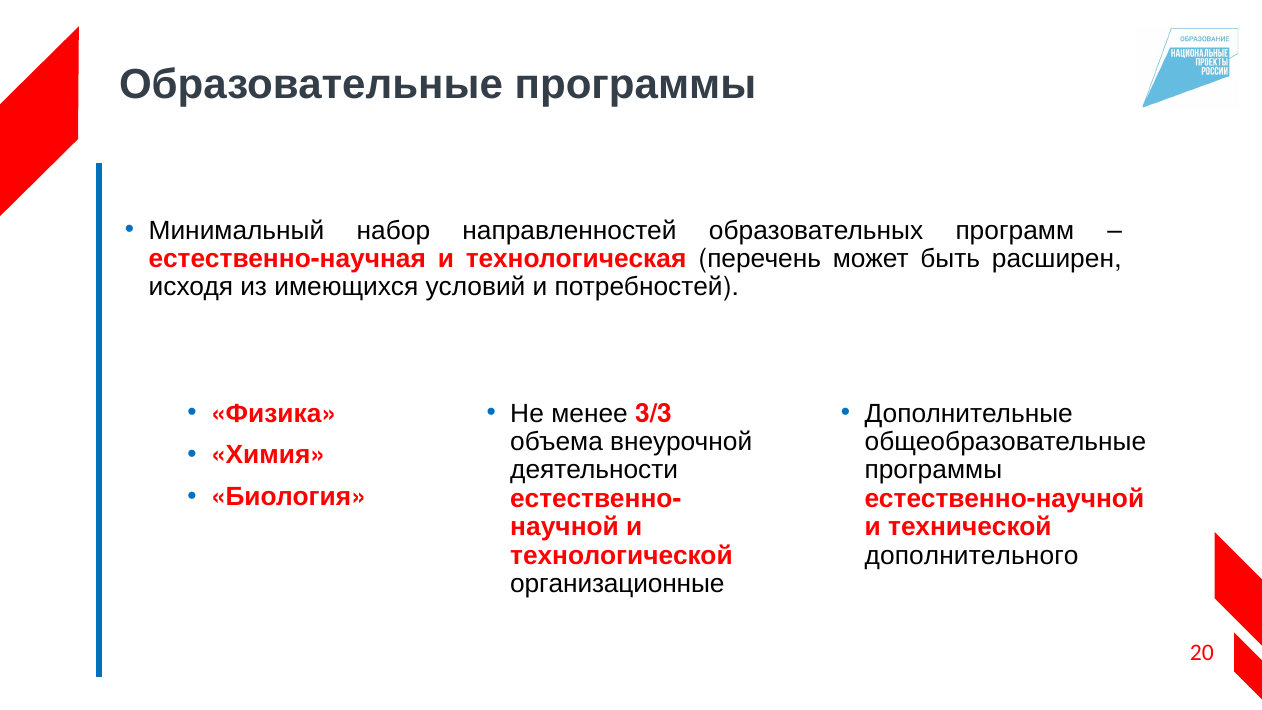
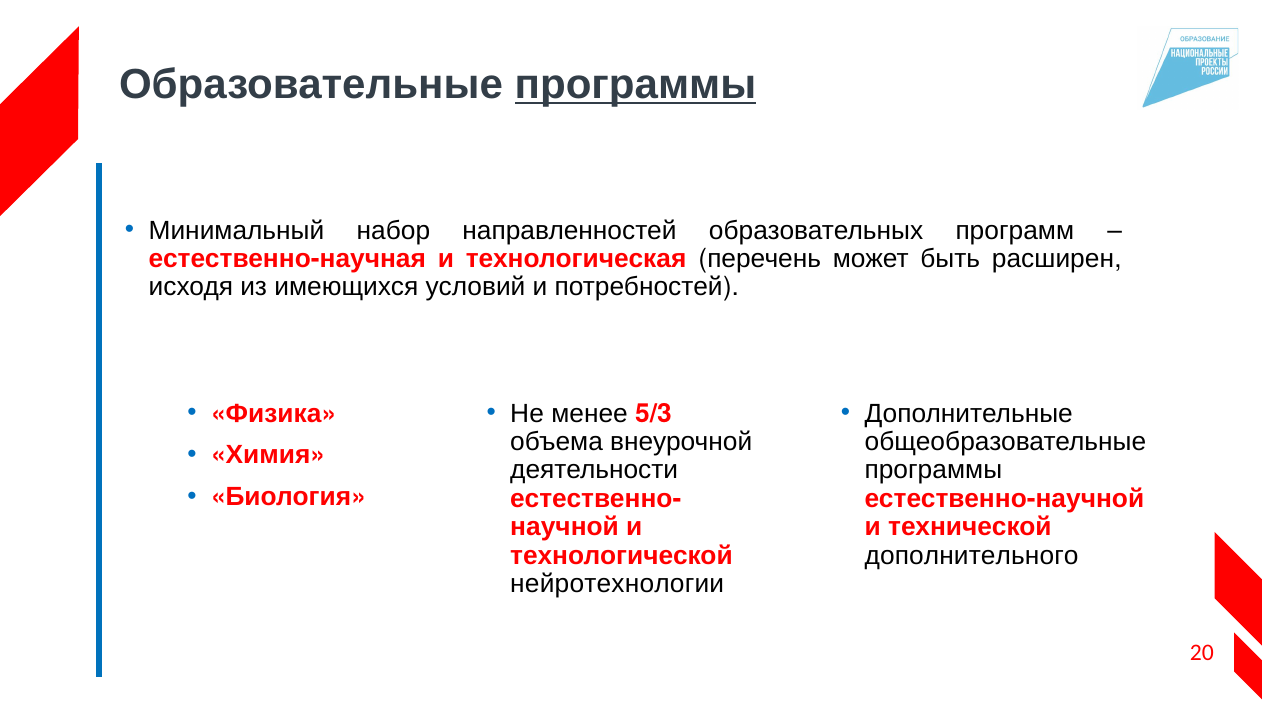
программы at (635, 85) underline: none -> present
3/3: 3/3 -> 5/3
организационные: организационные -> нейротехнологии
